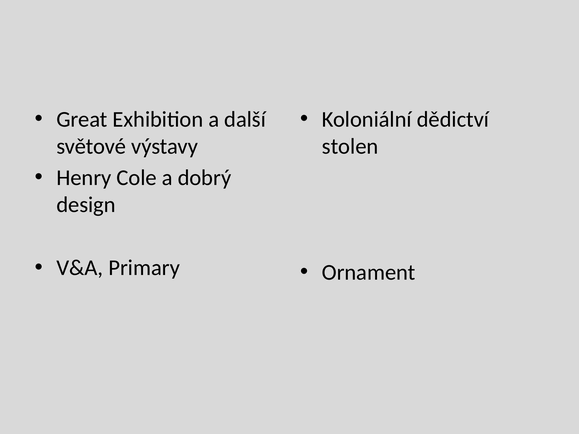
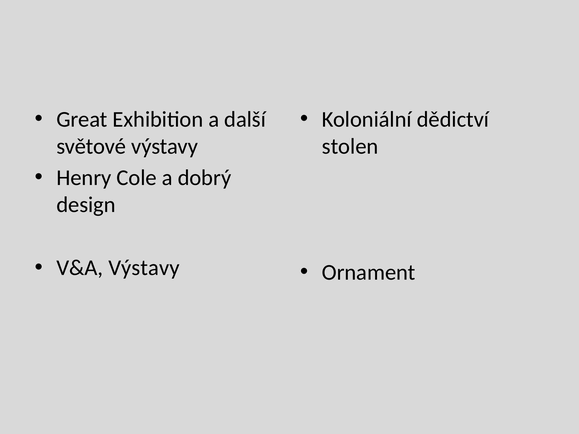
V&A Primary: Primary -> Výstavy
